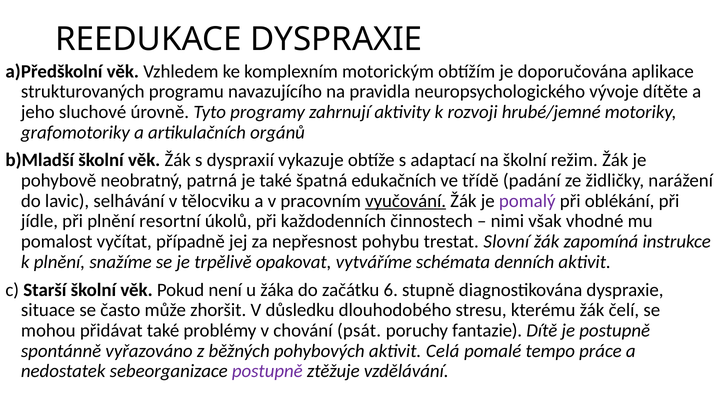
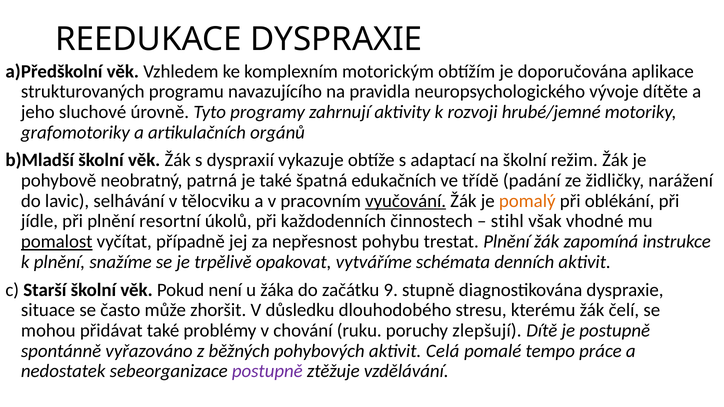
pomalý colour: purple -> orange
nimi: nimi -> stihl
pomalost underline: none -> present
trestat Slovní: Slovní -> Plnění
6: 6 -> 9
psát: psát -> ruku
fantazie: fantazie -> zlepšují
